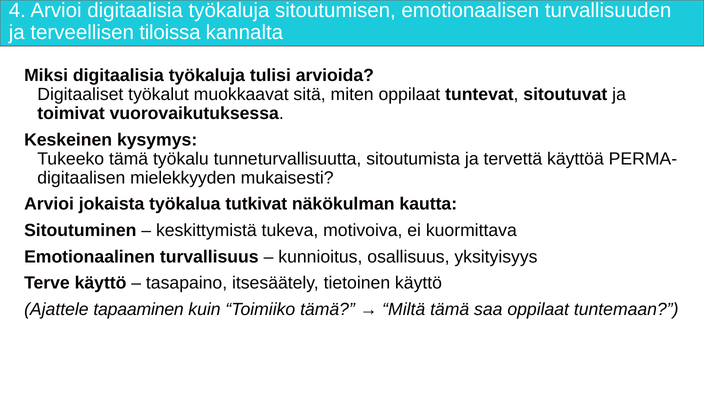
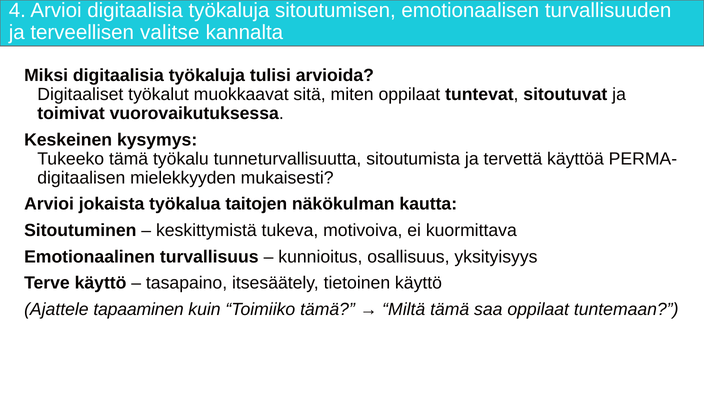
tiloissa: tiloissa -> valitse
tutkivat: tutkivat -> taitojen
